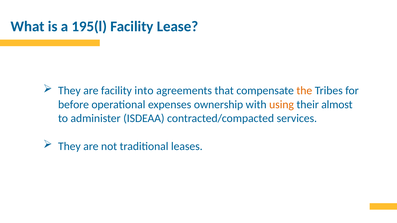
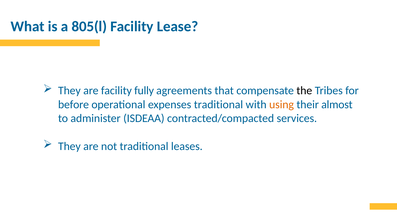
195(l: 195(l -> 805(l
into: into -> fully
the colour: orange -> black
expenses ownership: ownership -> traditional
